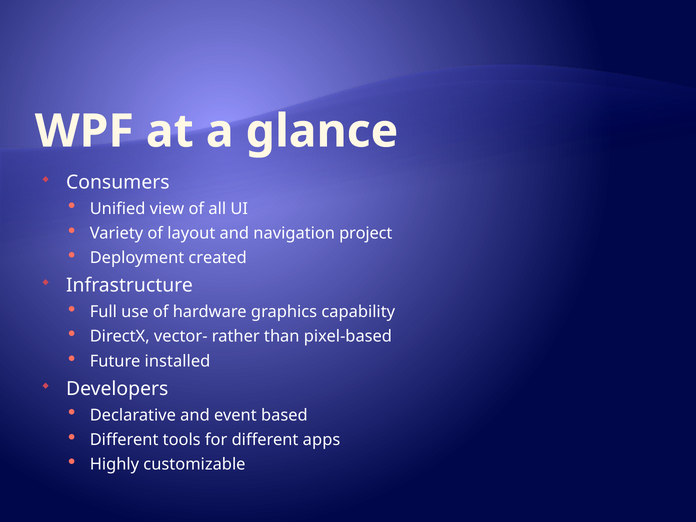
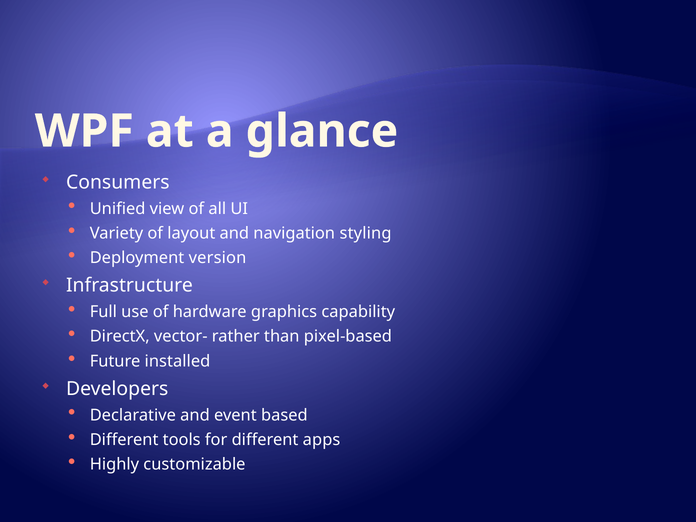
project: project -> styling
created: created -> version
